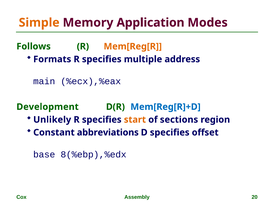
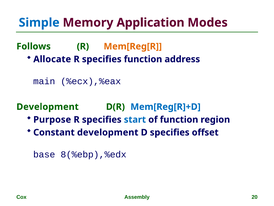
Simple colour: orange -> blue
Formats: Formats -> Allocate
specifies multiple: multiple -> function
Unlikely: Unlikely -> Purpose
start colour: orange -> blue
of sections: sections -> function
Constant abbreviations: abbreviations -> development
